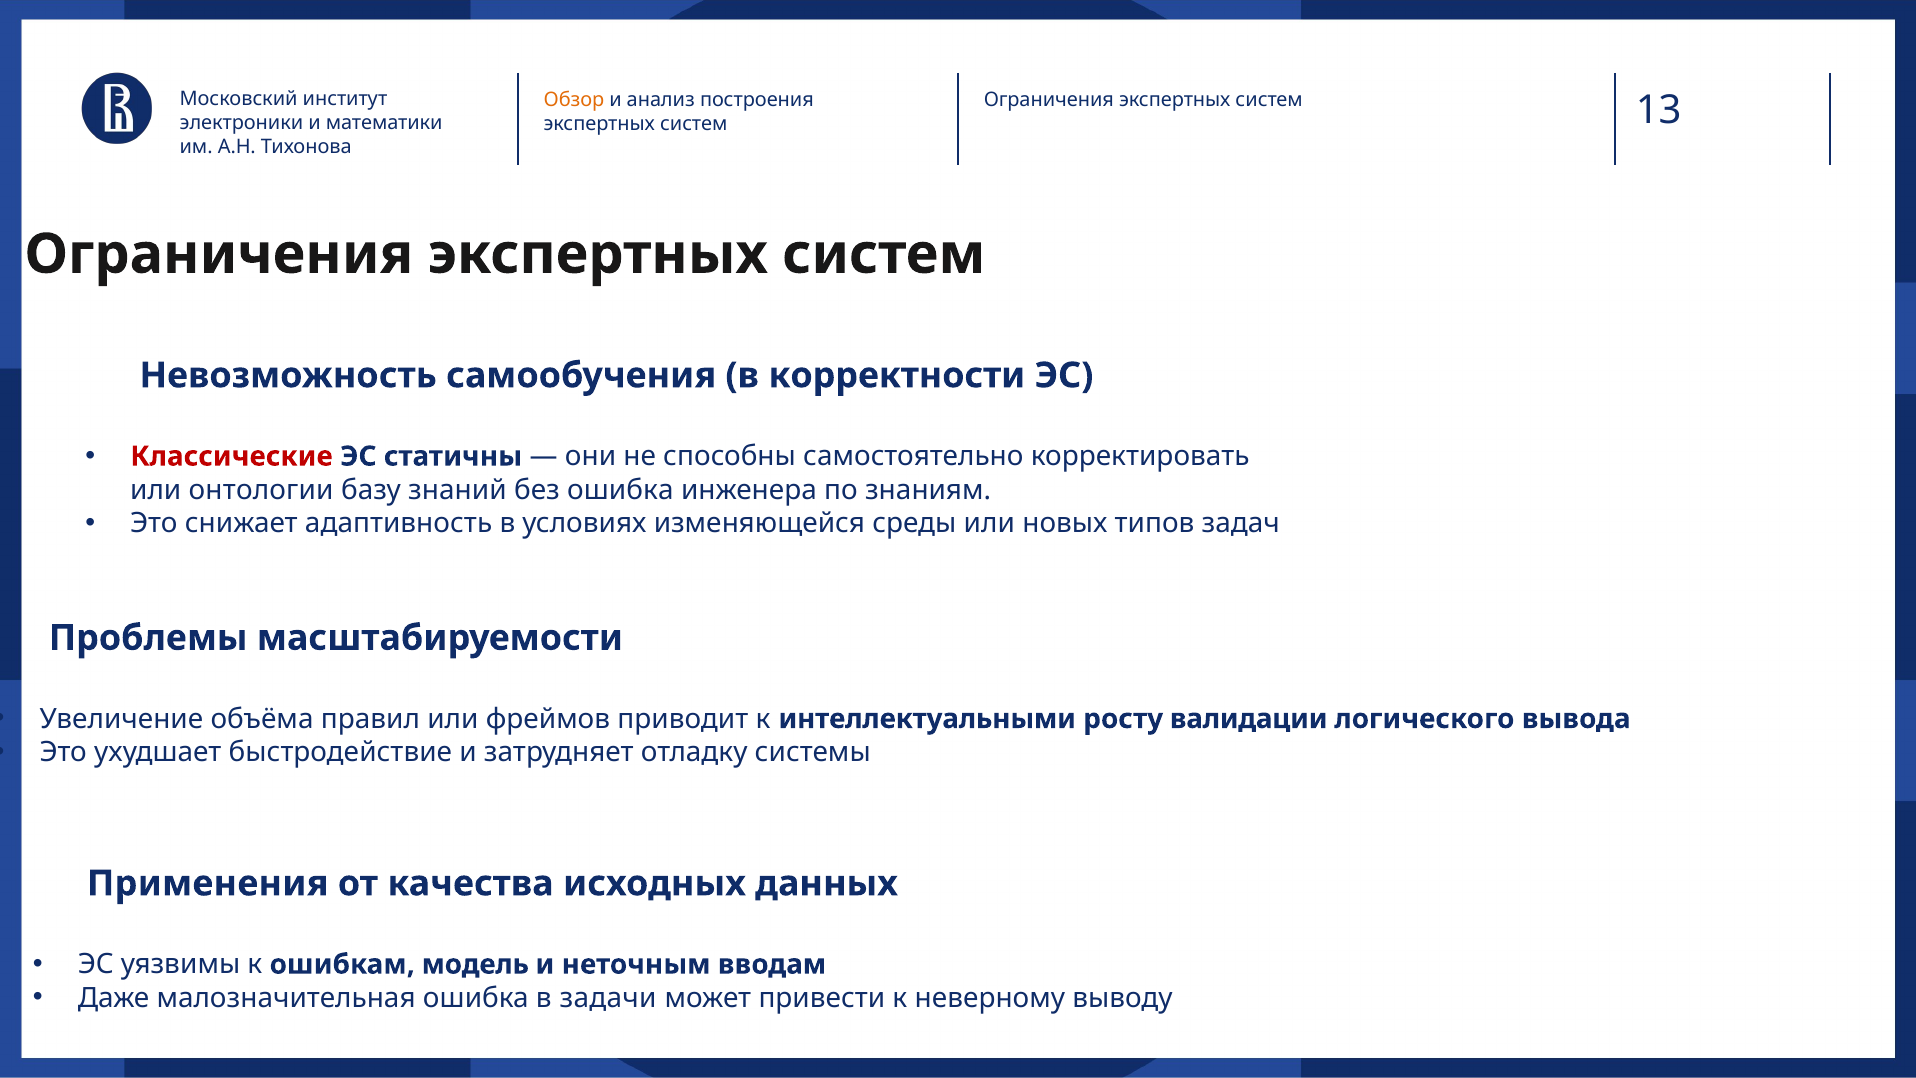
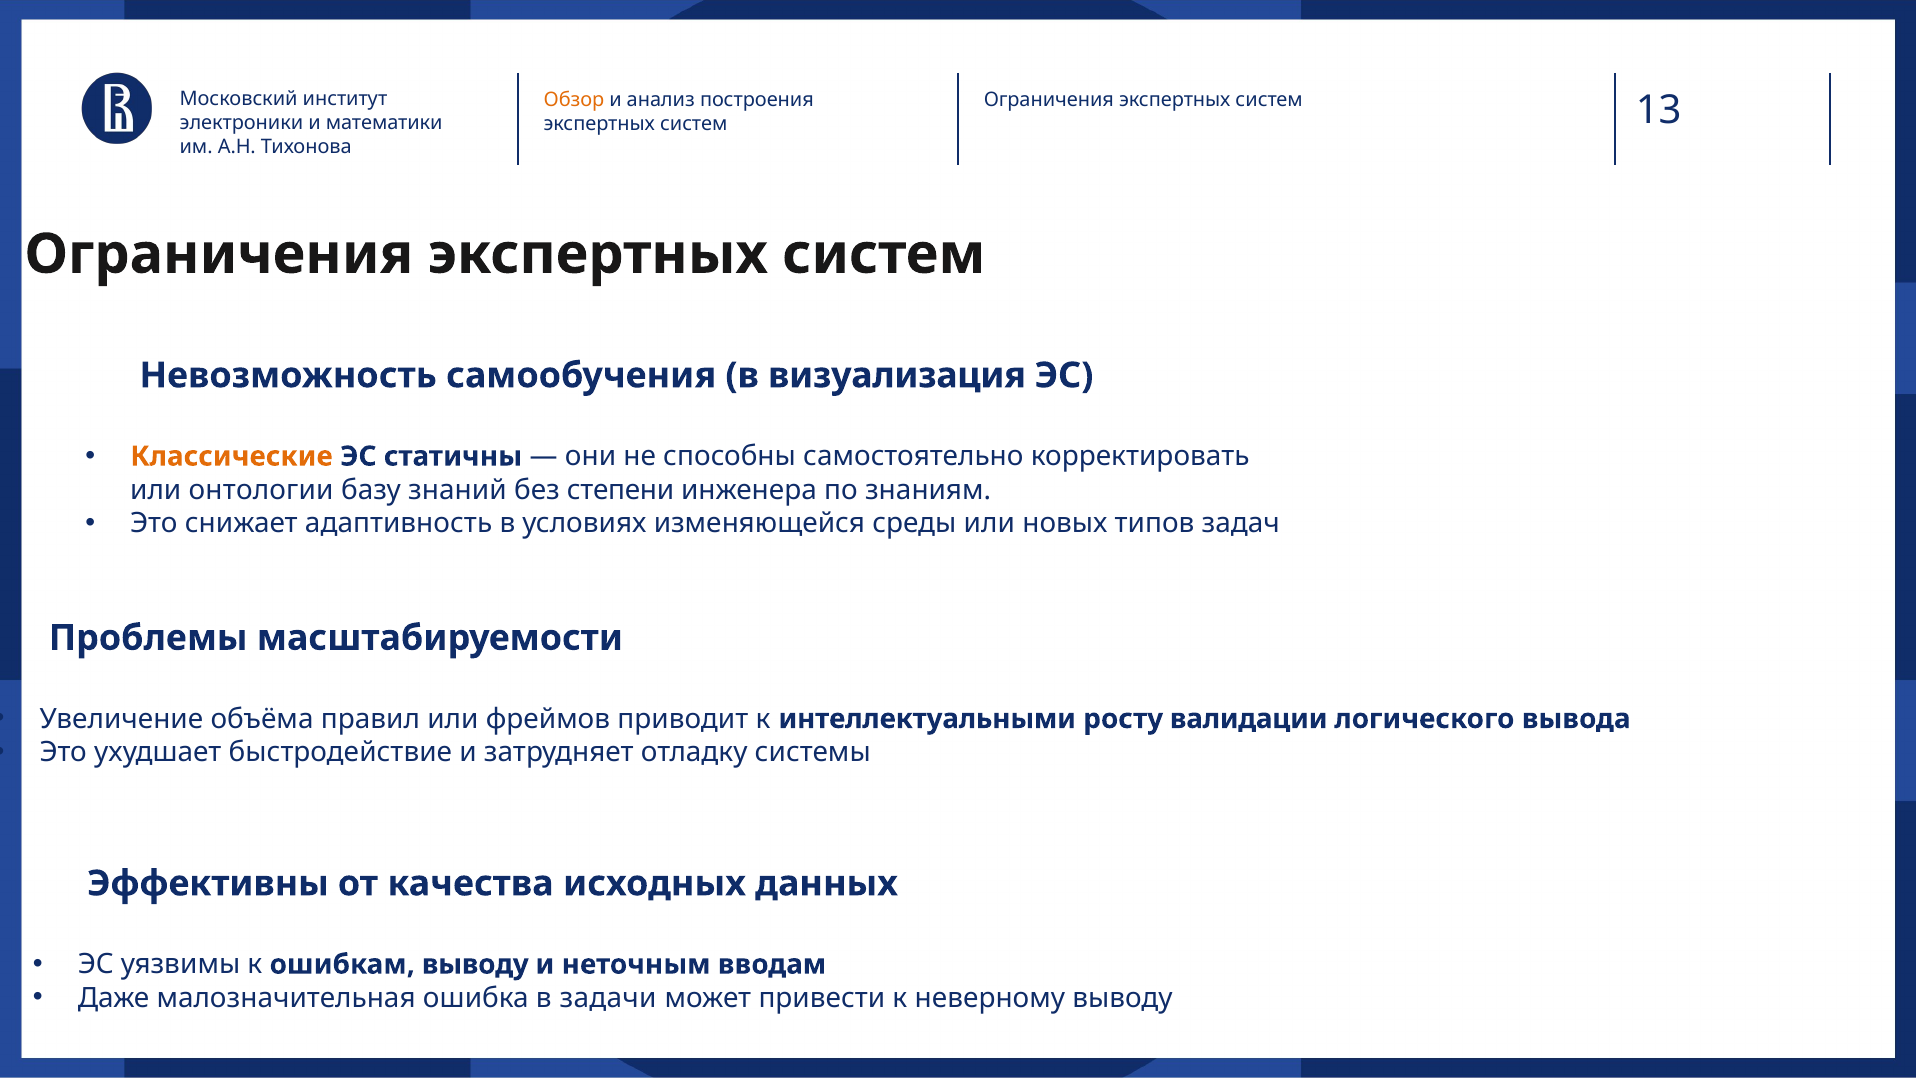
корректности: корректности -> визуализация
Классические colour: red -> orange
без ошибка: ошибка -> степени
Применения: Применения -> Эффективны
ошибкам модель: модель -> выводу
